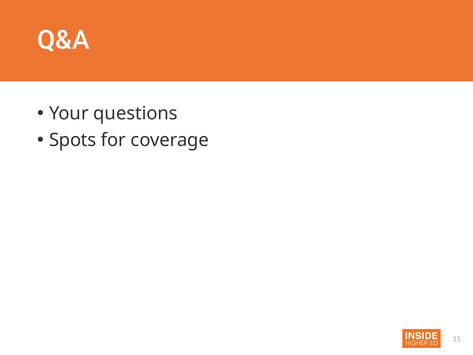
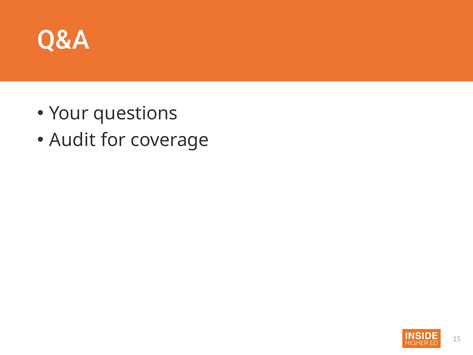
Spots: Spots -> Audit
